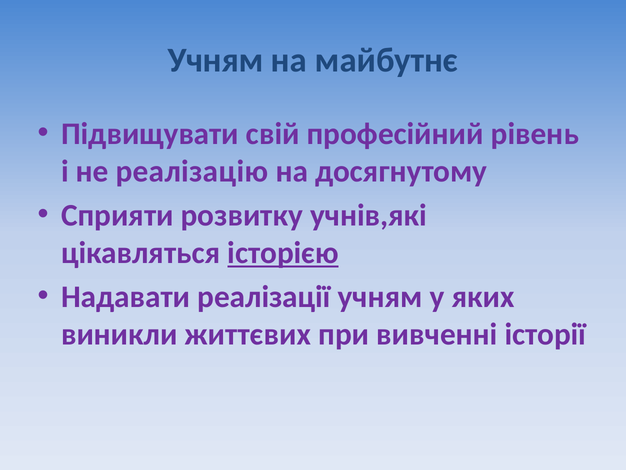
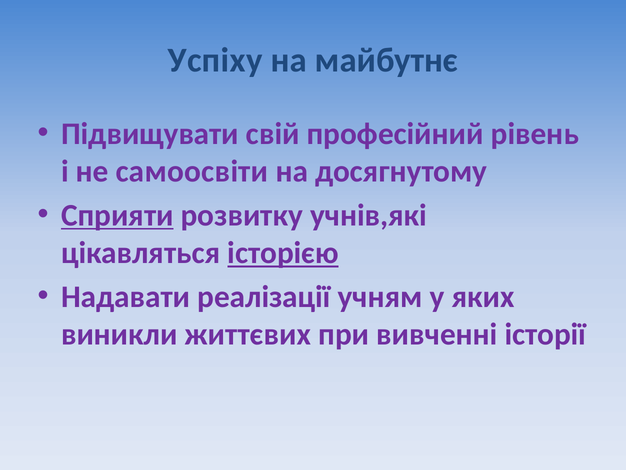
Учням at (215, 60): Учням -> Успіху
реалізацію: реалізацію -> самоосвіти
Сприяти underline: none -> present
